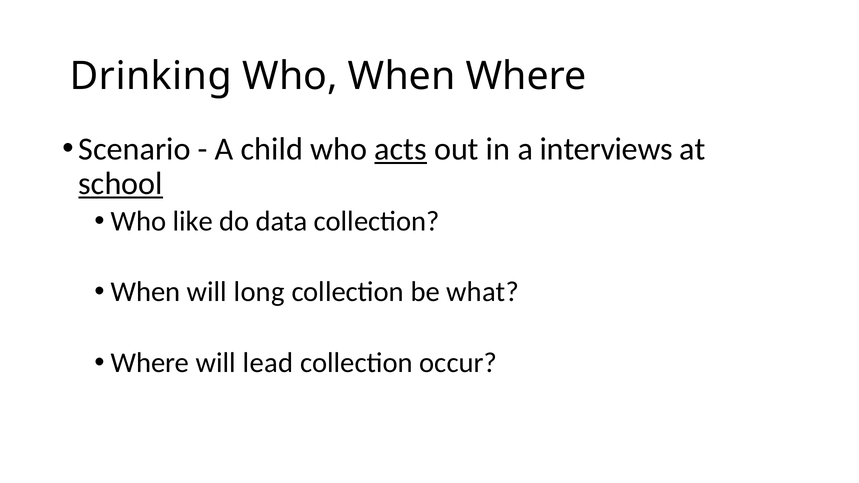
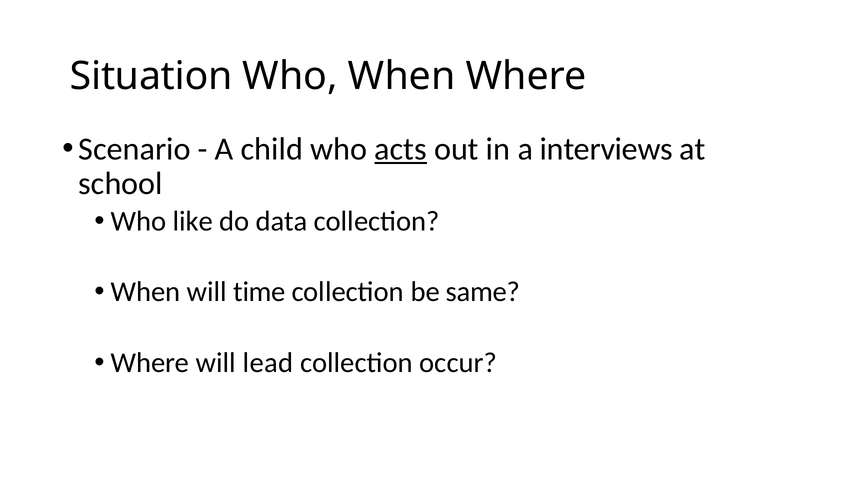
Drinking: Drinking -> Situation
school underline: present -> none
long: long -> time
what: what -> same
